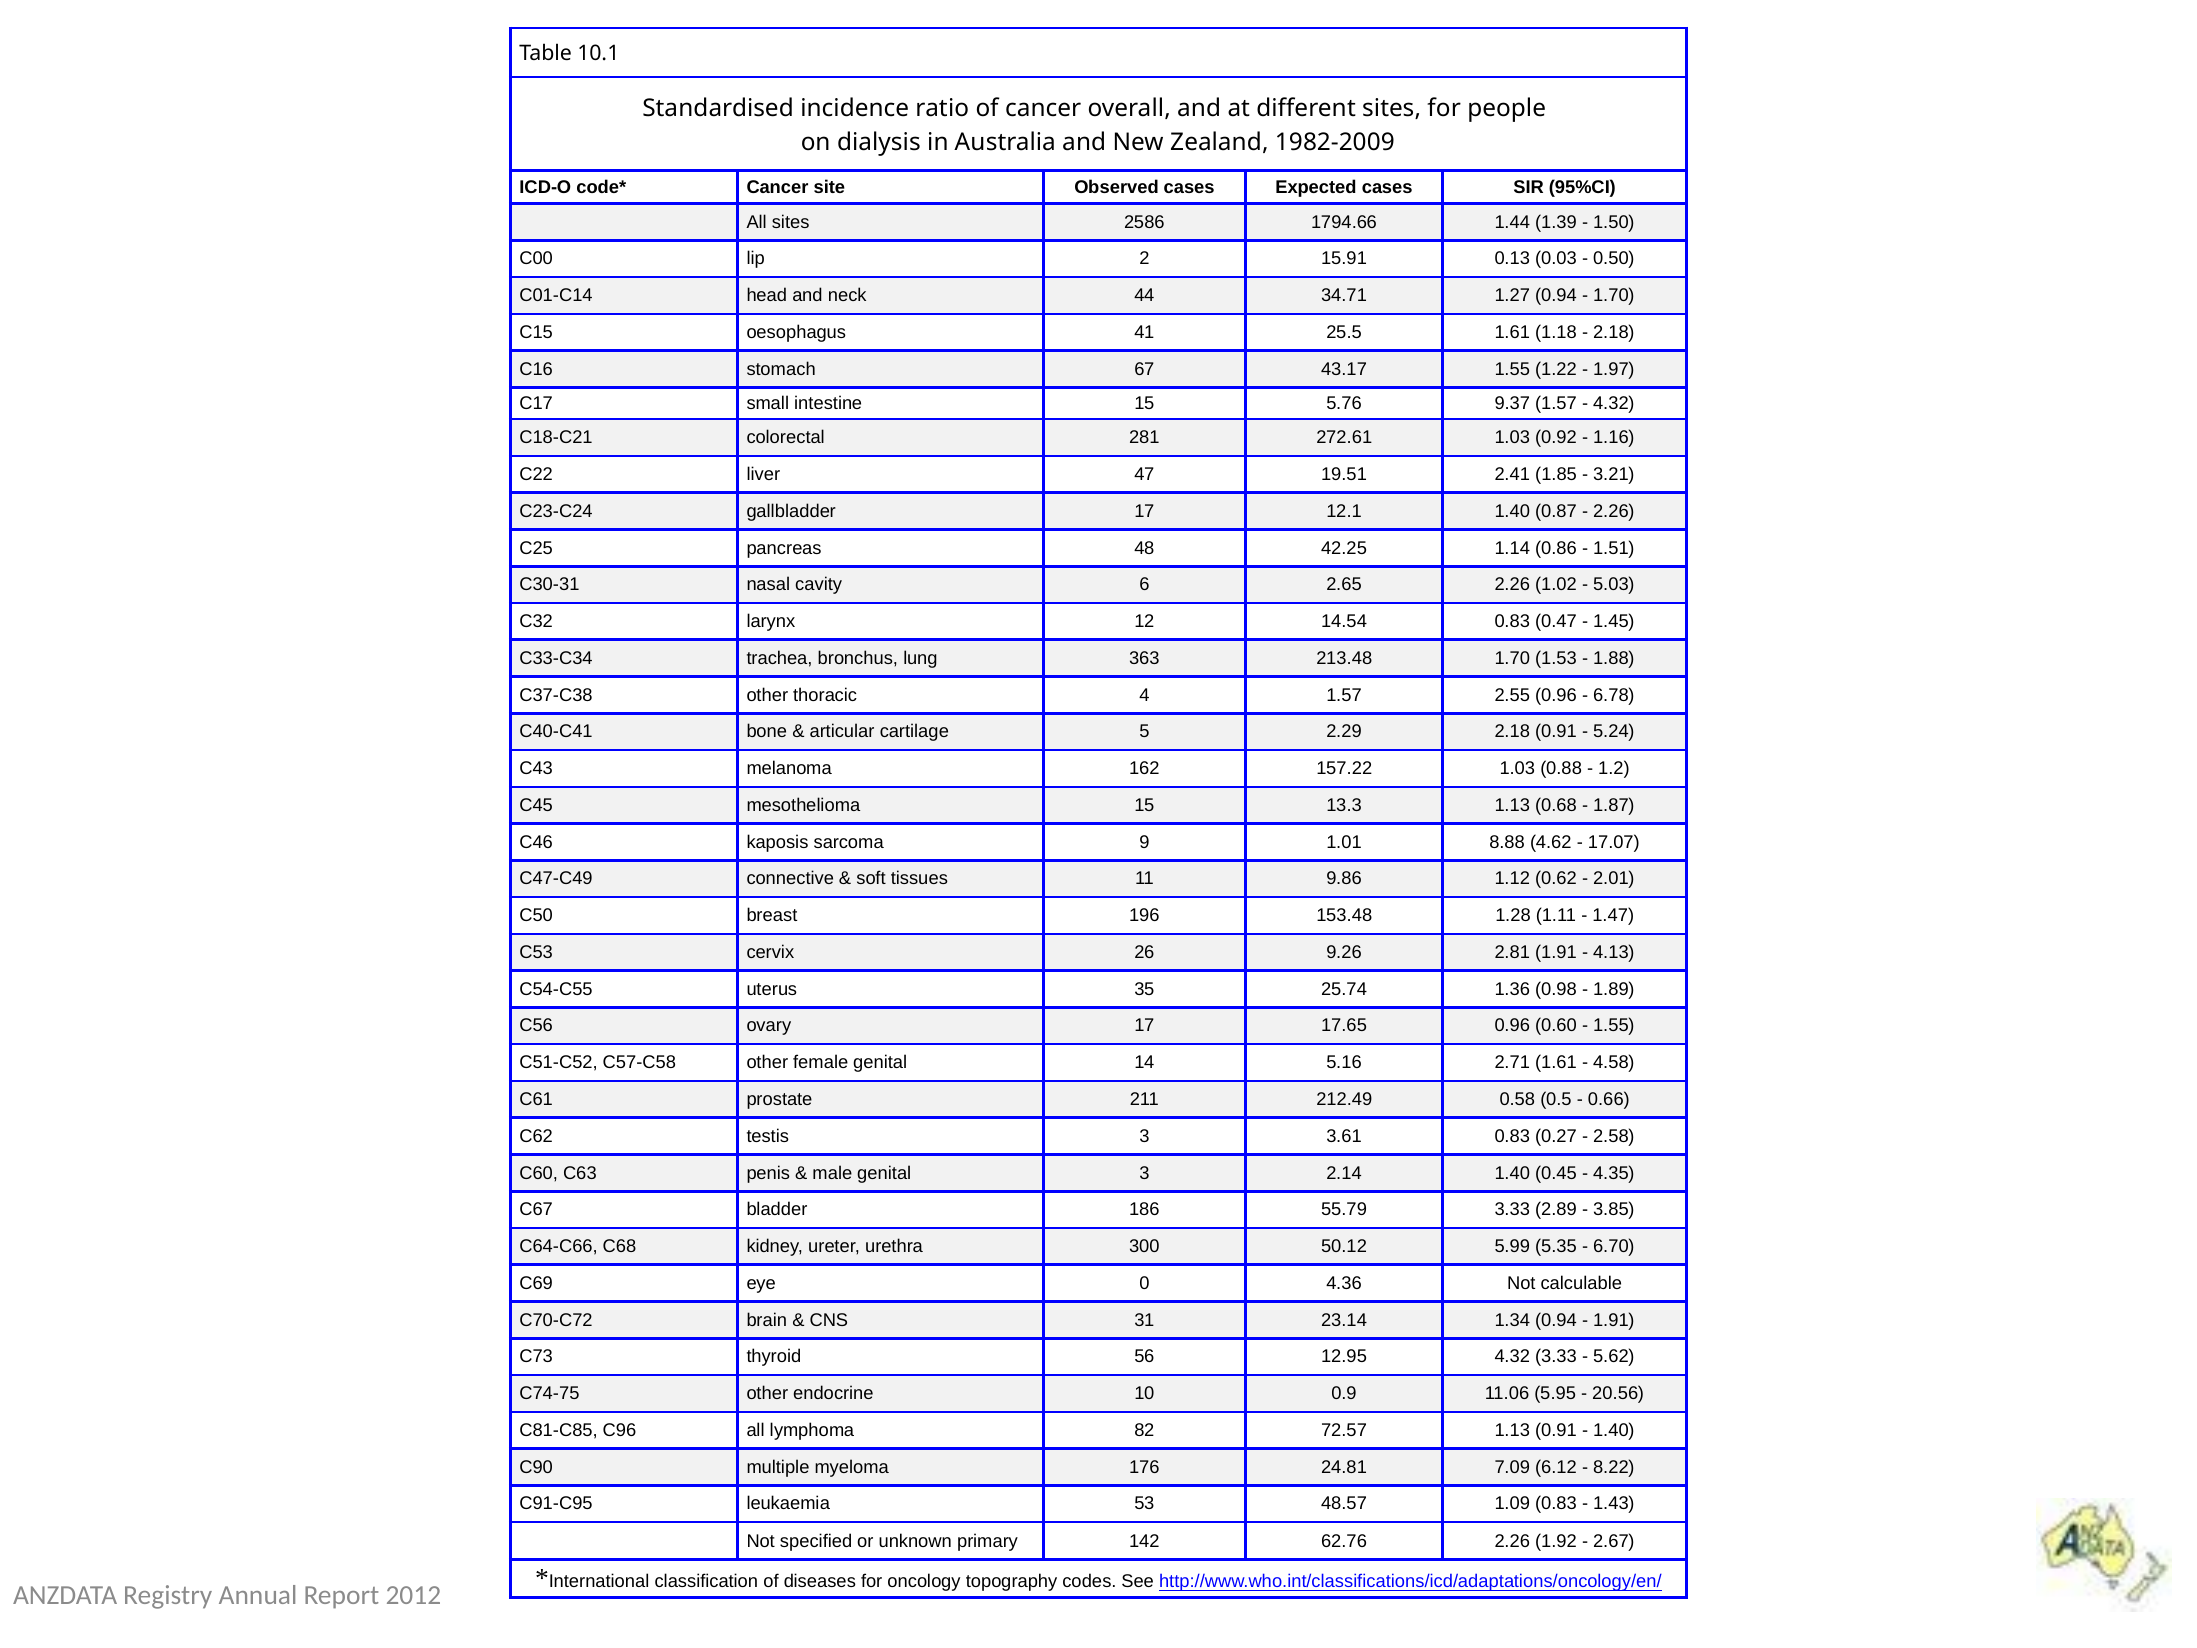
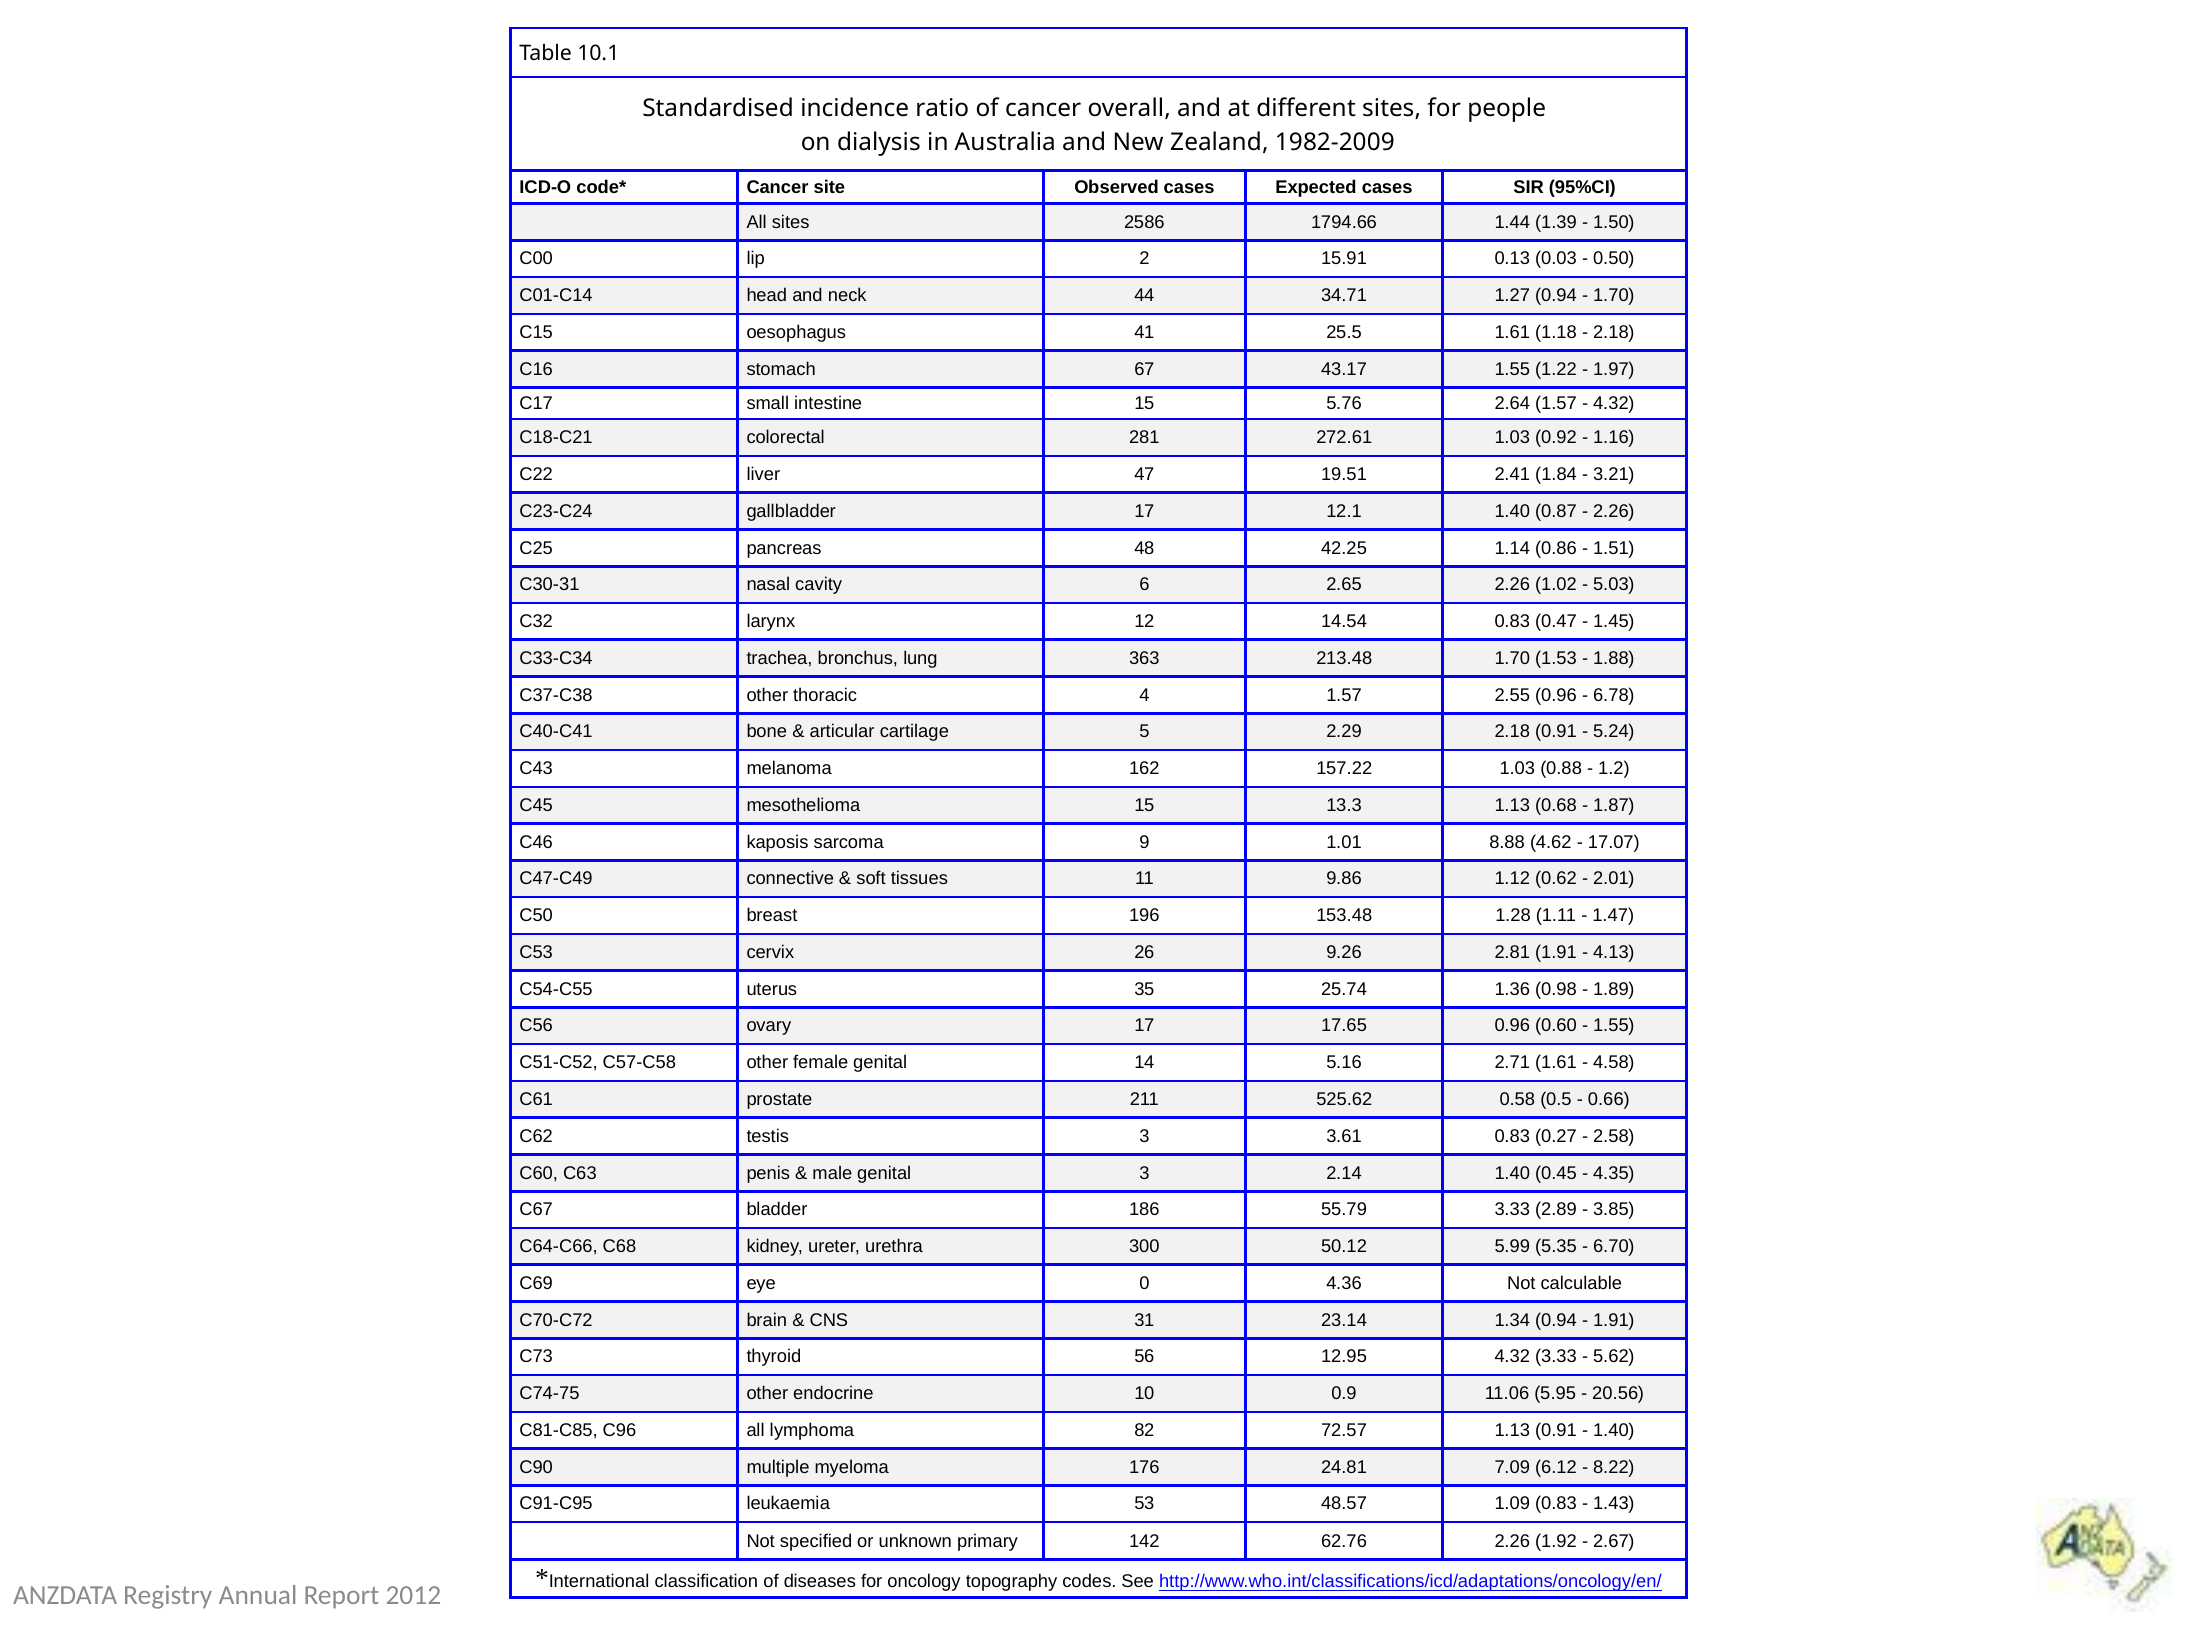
9.37: 9.37 -> 2.64
1.85: 1.85 -> 1.84
212.49: 212.49 -> 525.62
